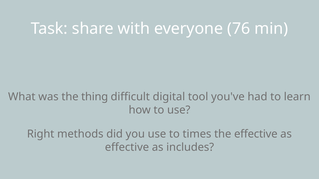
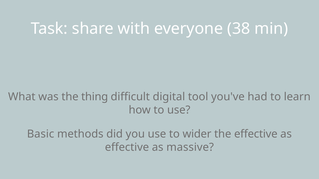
76: 76 -> 38
Right: Right -> Basic
times: times -> wider
includes: includes -> massive
